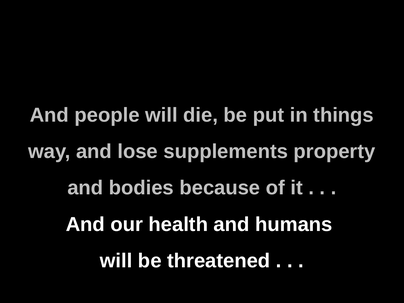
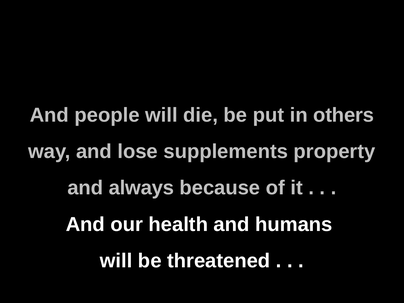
things: things -> others
bodies: bodies -> always
